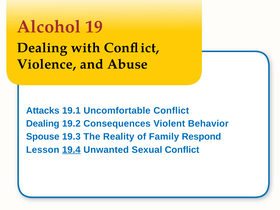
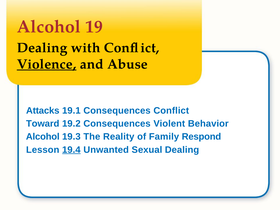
Violence underline: none -> present
19.1 Uncomfortable: Uncomfortable -> Consequences
Dealing at (43, 124): Dealing -> Toward
Spouse at (43, 137): Spouse -> Alcohol
Sexual Conflict: Conflict -> Dealing
